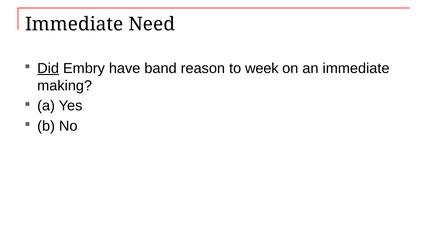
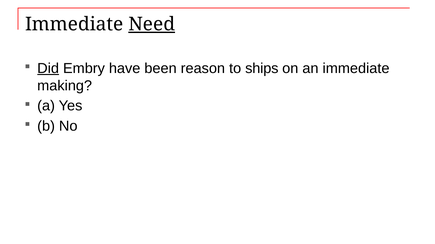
Need underline: none -> present
band: band -> been
week: week -> ships
